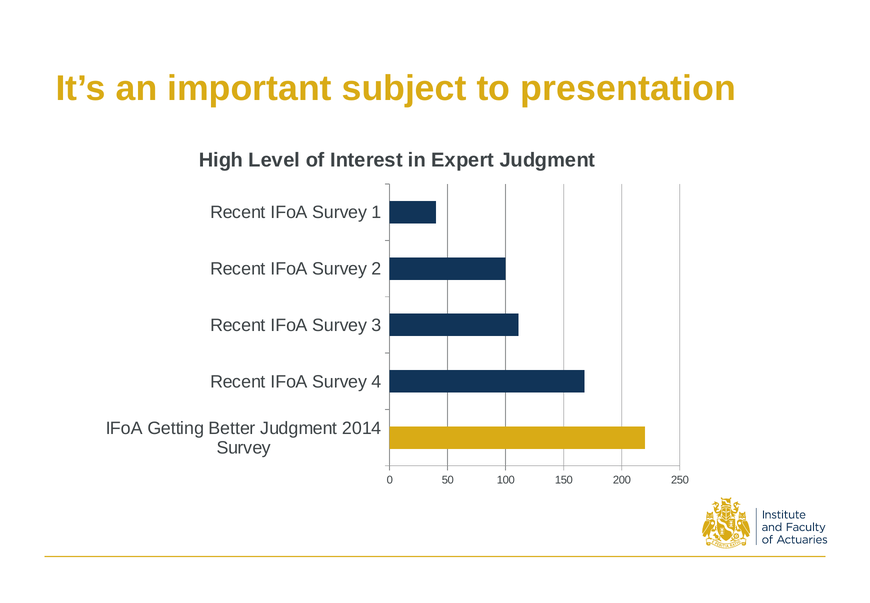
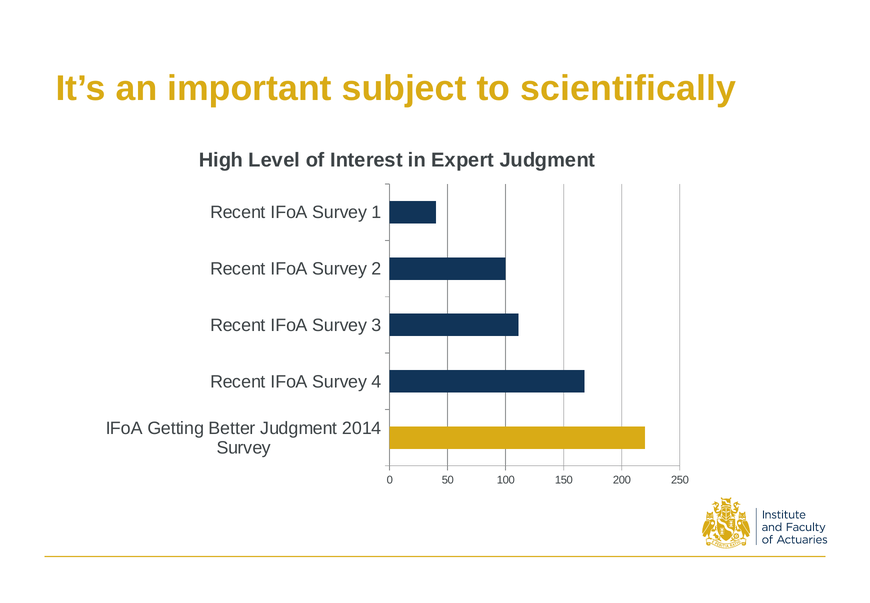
presentation: presentation -> scientifically
